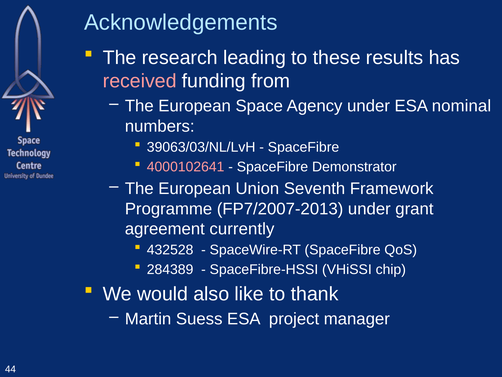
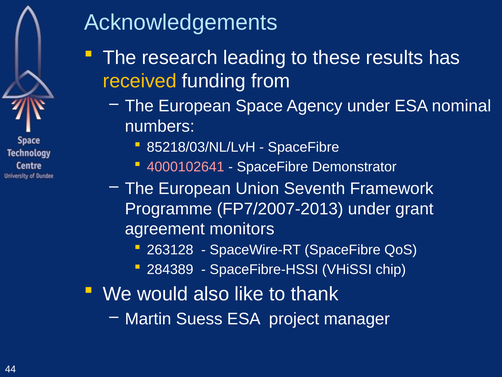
received colour: pink -> yellow
39063/03/NL/LvH: 39063/03/NL/LvH -> 85218/03/NL/LvH
currently: currently -> monitors
432528: 432528 -> 263128
